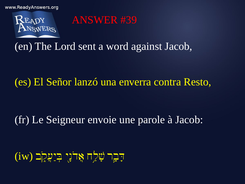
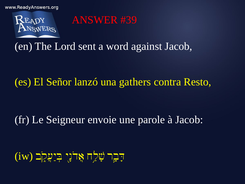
enverra: enverra -> gathers
